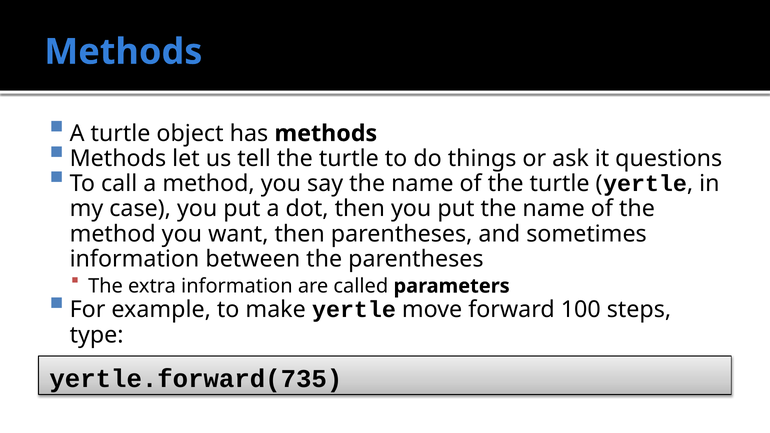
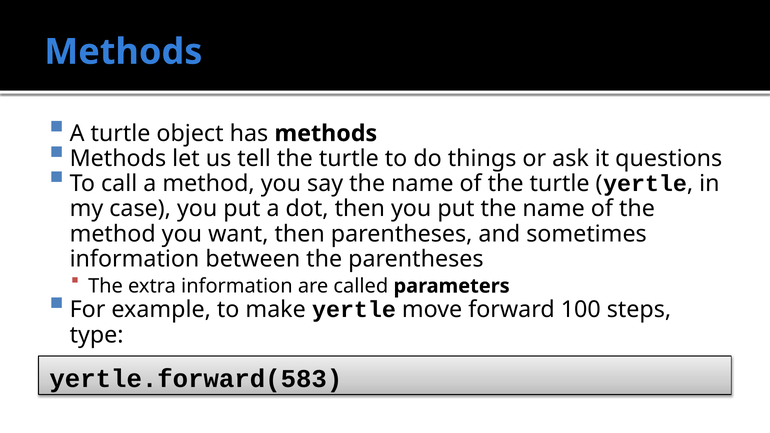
yertle.forward(735: yertle.forward(735 -> yertle.forward(583
